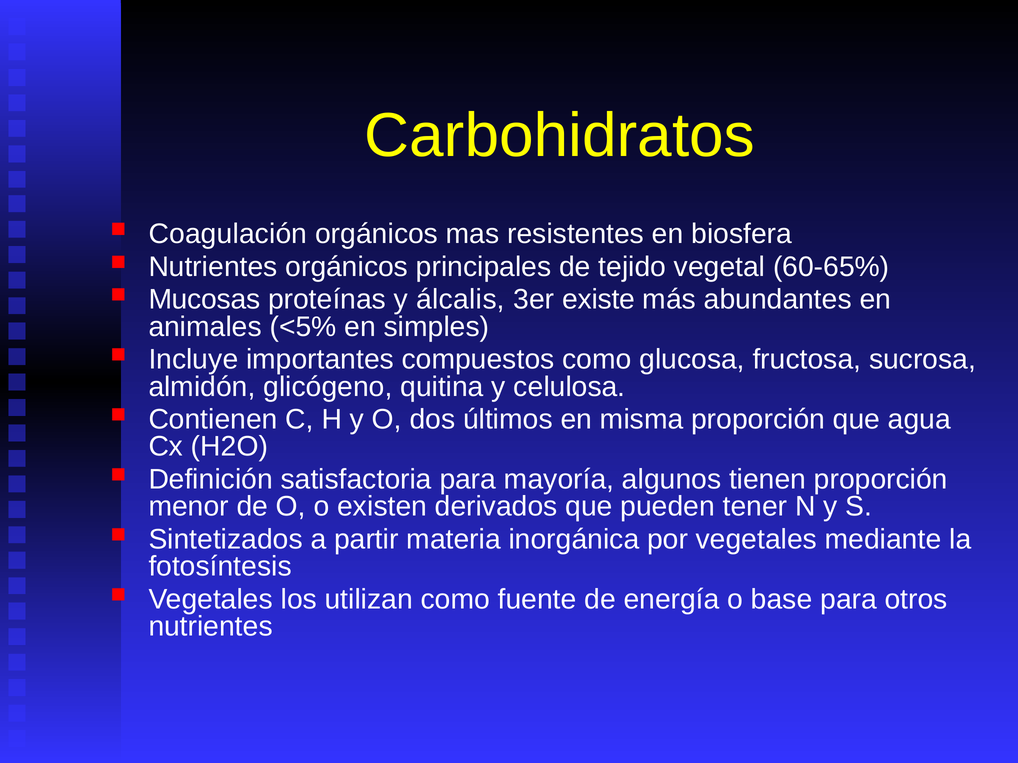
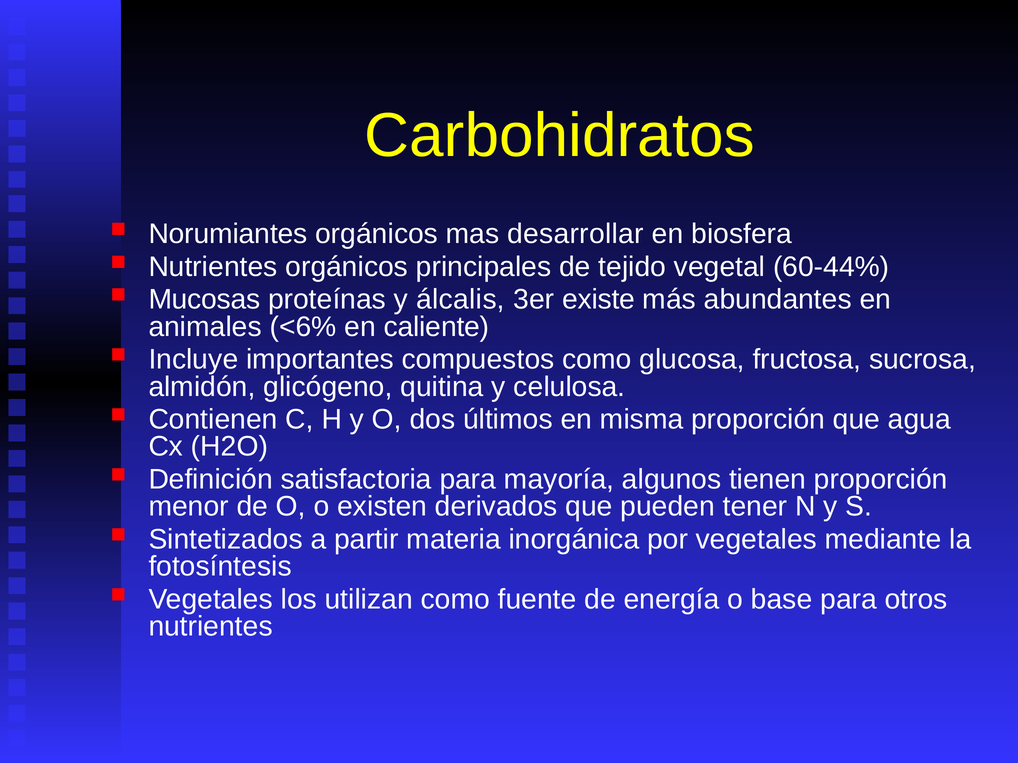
Coagulación: Coagulación -> Norumiantes
resistentes: resistentes -> desarrollar
60-65%: 60-65% -> 60-44%
<5%: <5% -> <6%
simples: simples -> caliente
